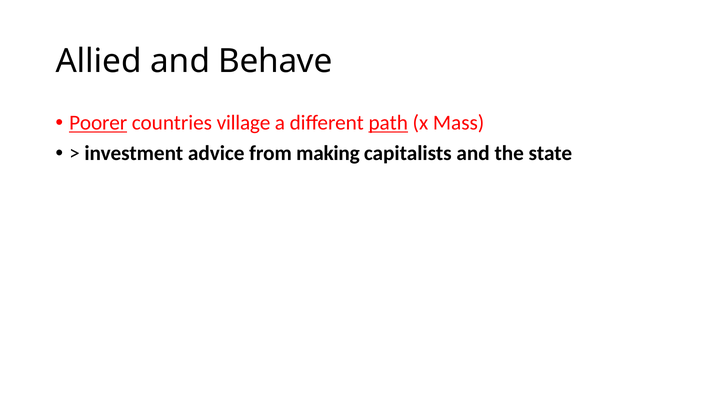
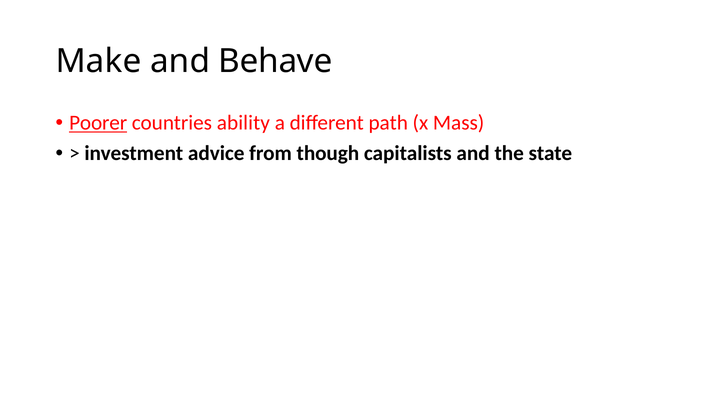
Allied: Allied -> Make
village: village -> ability
path underline: present -> none
making: making -> though
